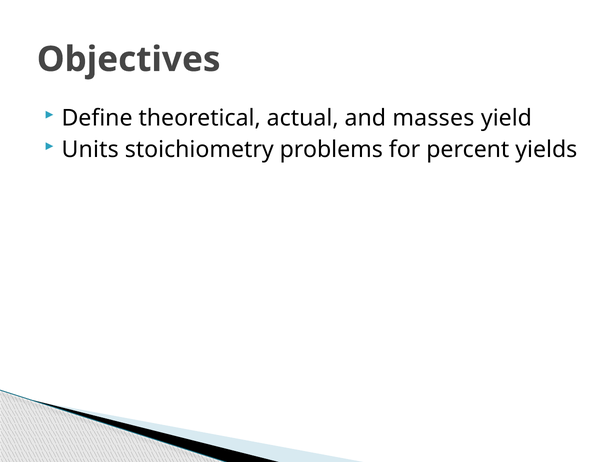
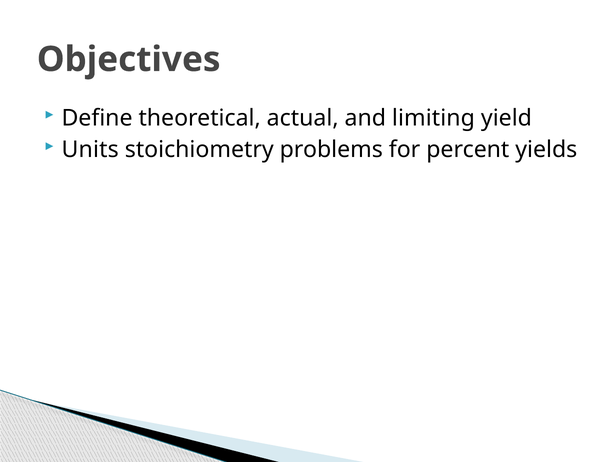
masses: masses -> limiting
